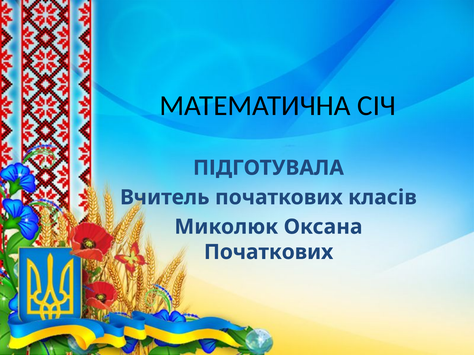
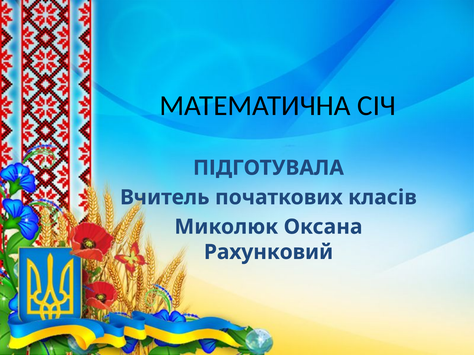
Початкових at (269, 252): Початкових -> Рахунковий
